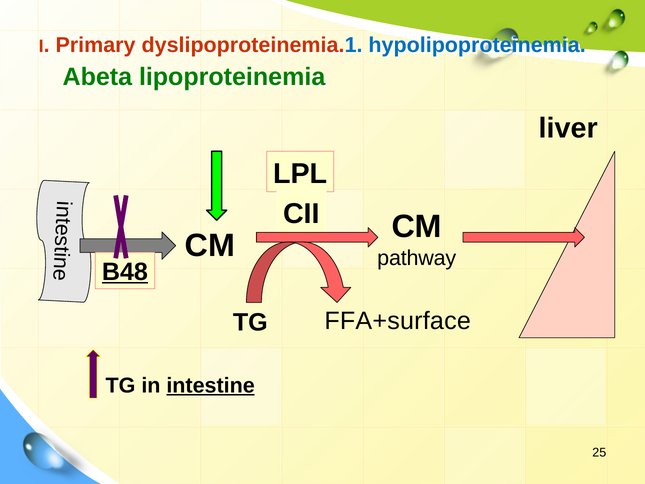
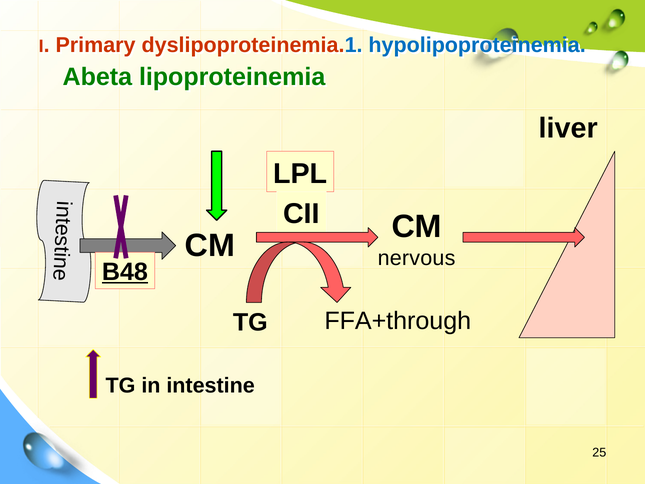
pathway: pathway -> nervous
FFA+surface: FFA+surface -> FFA+through
intestine underline: present -> none
